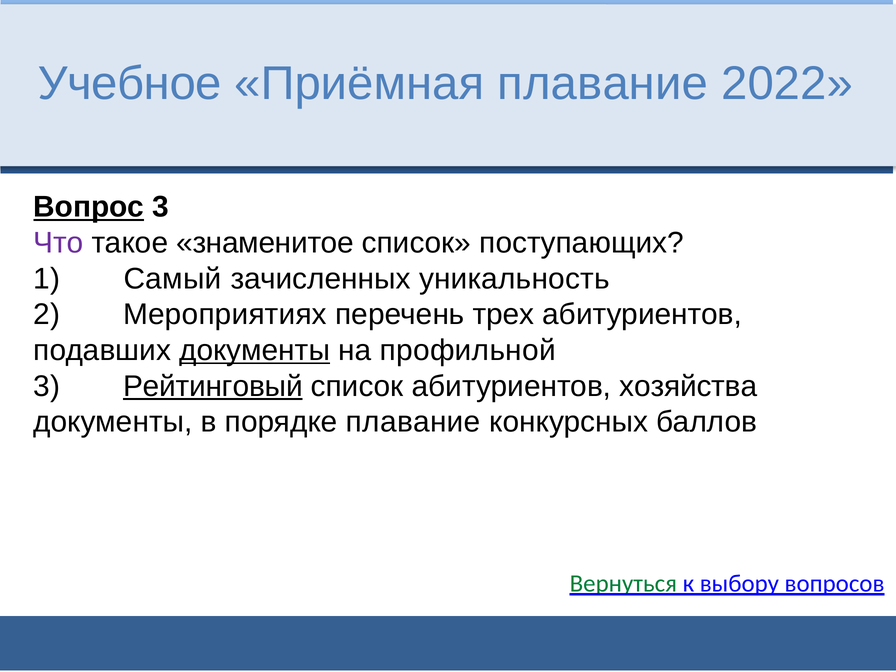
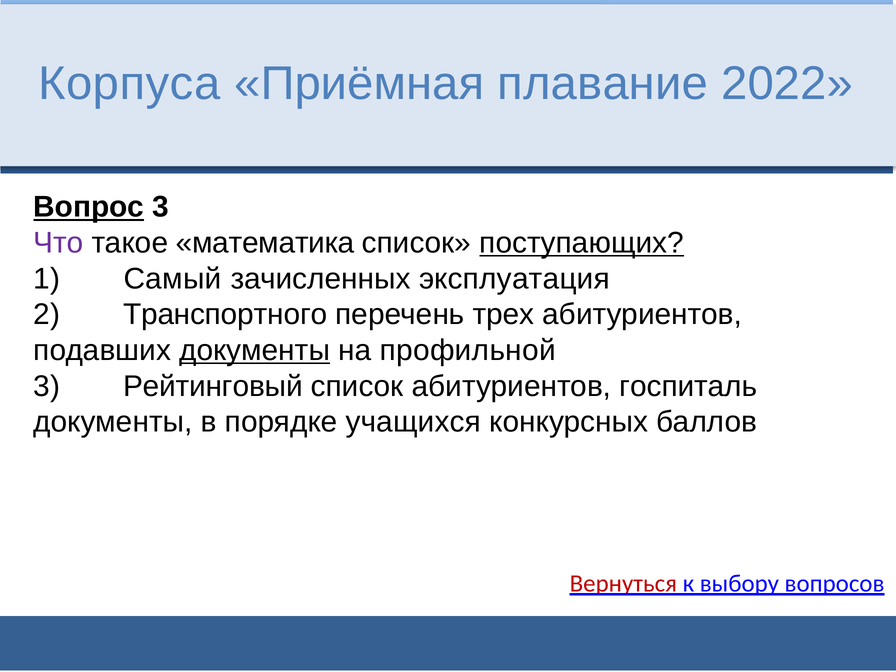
Учебное: Учебное -> Корпуса
знаменитое: знаменитое -> математика
поступающих underline: none -> present
уникальность: уникальность -> эксплуатация
Мероприятиях: Мероприятиях -> Транспортного
Рейтинговый underline: present -> none
хозяйства: хозяйства -> госпиталь
порядке плавание: плавание -> учащихся
Вернуться colour: green -> red
